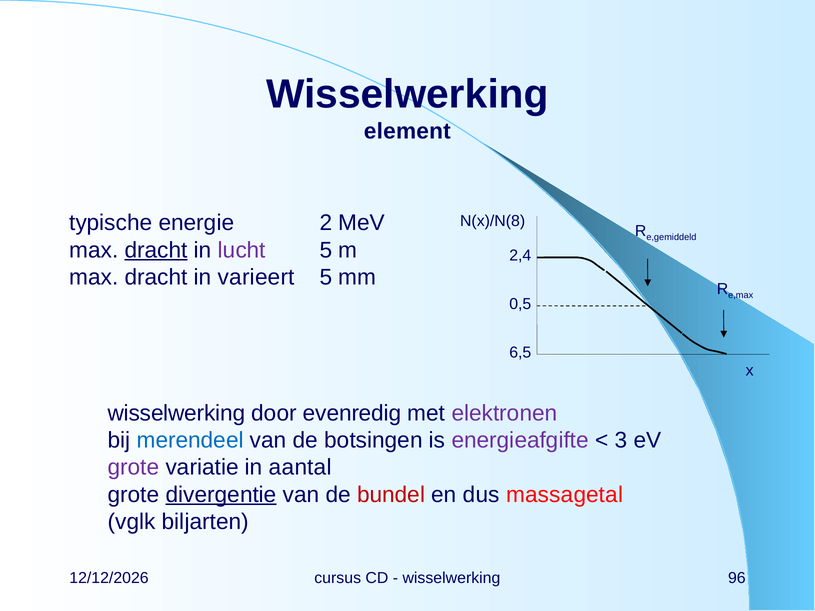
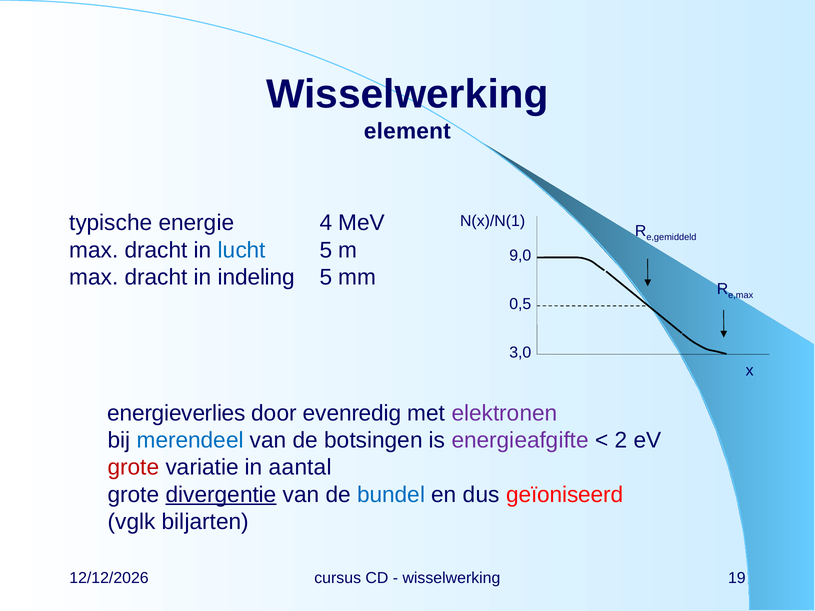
2: 2 -> 4
N(x)/N(8: N(x)/N(8 -> N(x)/N(1
dracht at (156, 250) underline: present -> none
lucht colour: purple -> blue
2,4: 2,4 -> 9,0
varieert: varieert -> indeling
6,5: 6,5 -> 3,0
wisselwerking at (176, 413): wisselwerking -> energieverlies
3: 3 -> 2
grote at (134, 468) colour: purple -> red
bundel colour: red -> blue
massagetal: massagetal -> geïoniseerd
96: 96 -> 19
